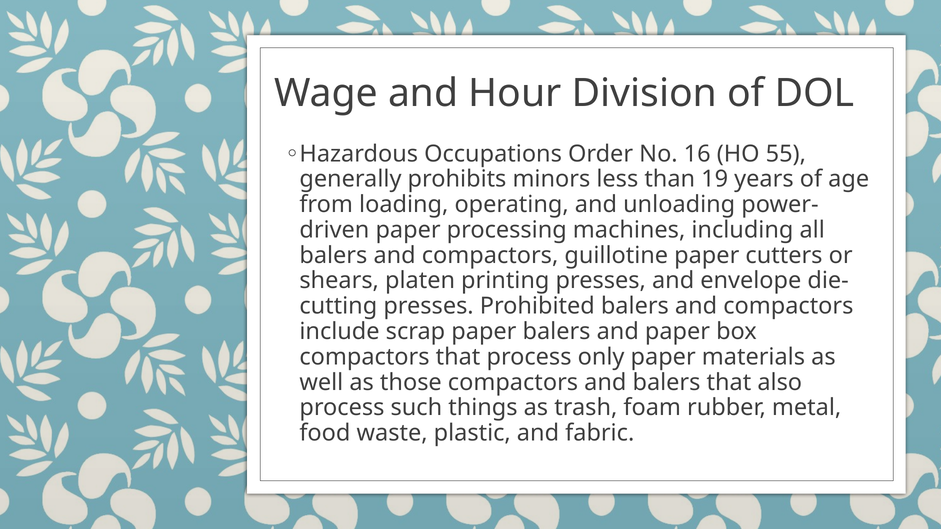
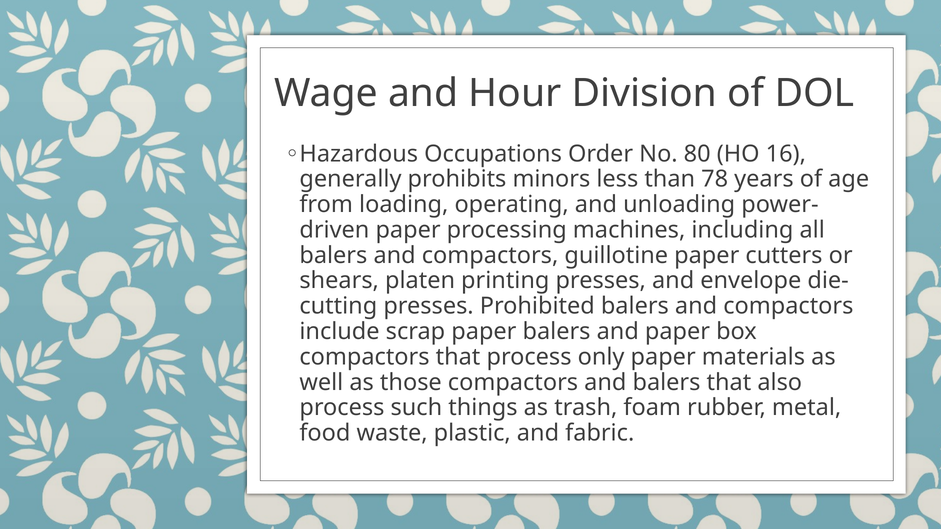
16: 16 -> 80
55: 55 -> 16
19: 19 -> 78
